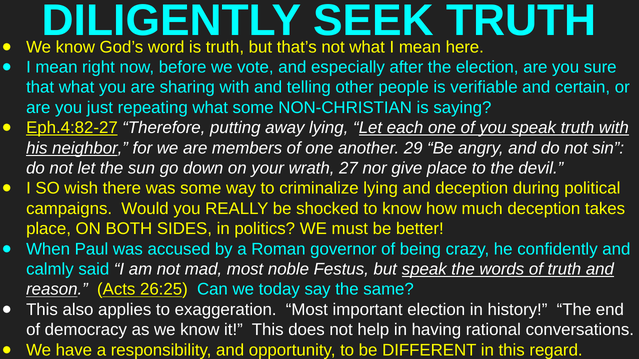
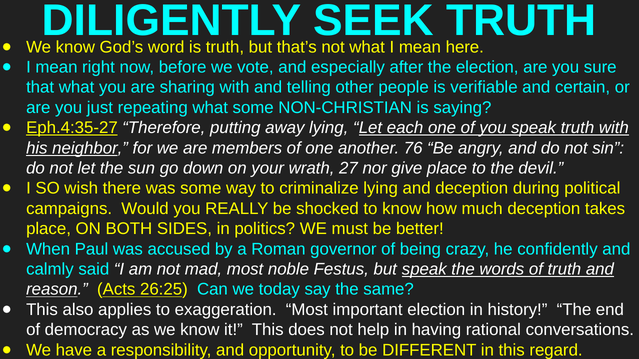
Eph.4:82-27: Eph.4:82-27 -> Eph.4:35-27
29: 29 -> 76
